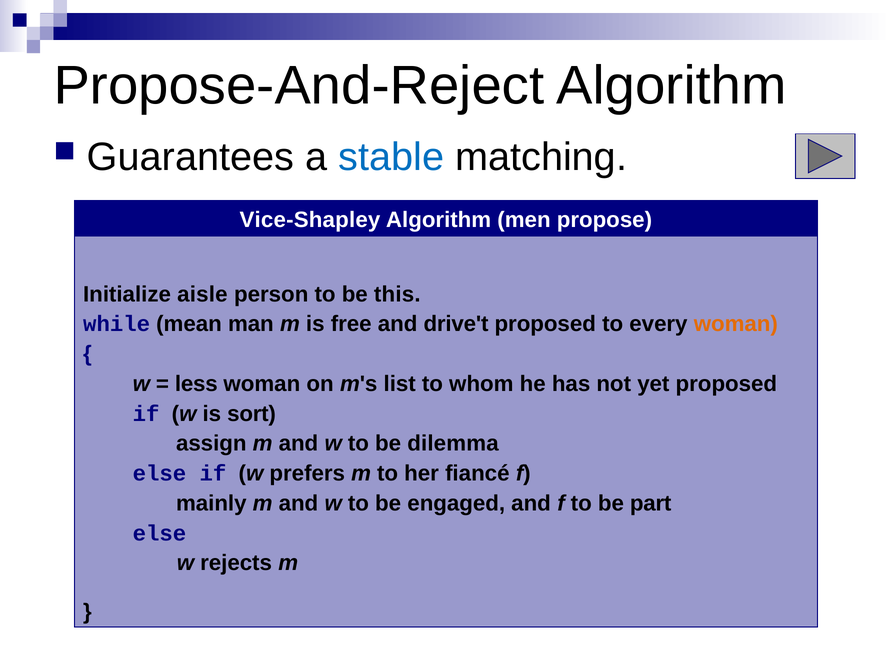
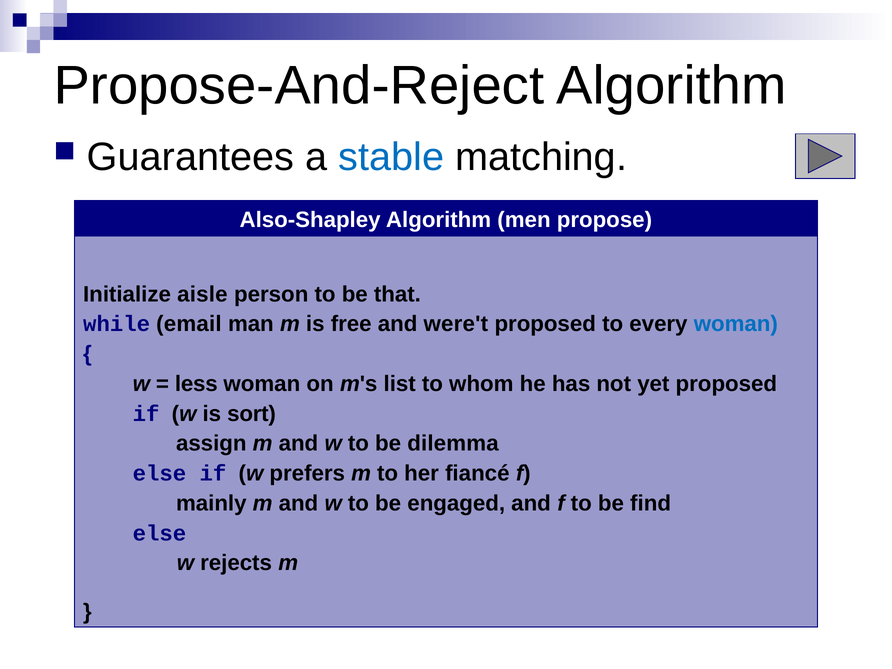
Vice-Shapley: Vice-Shapley -> Also-Shapley
this: this -> that
mean: mean -> email
drive't: drive't -> were't
woman at (736, 324) colour: orange -> blue
part: part -> find
